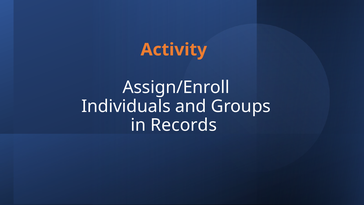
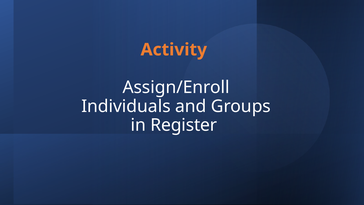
Records: Records -> Register
